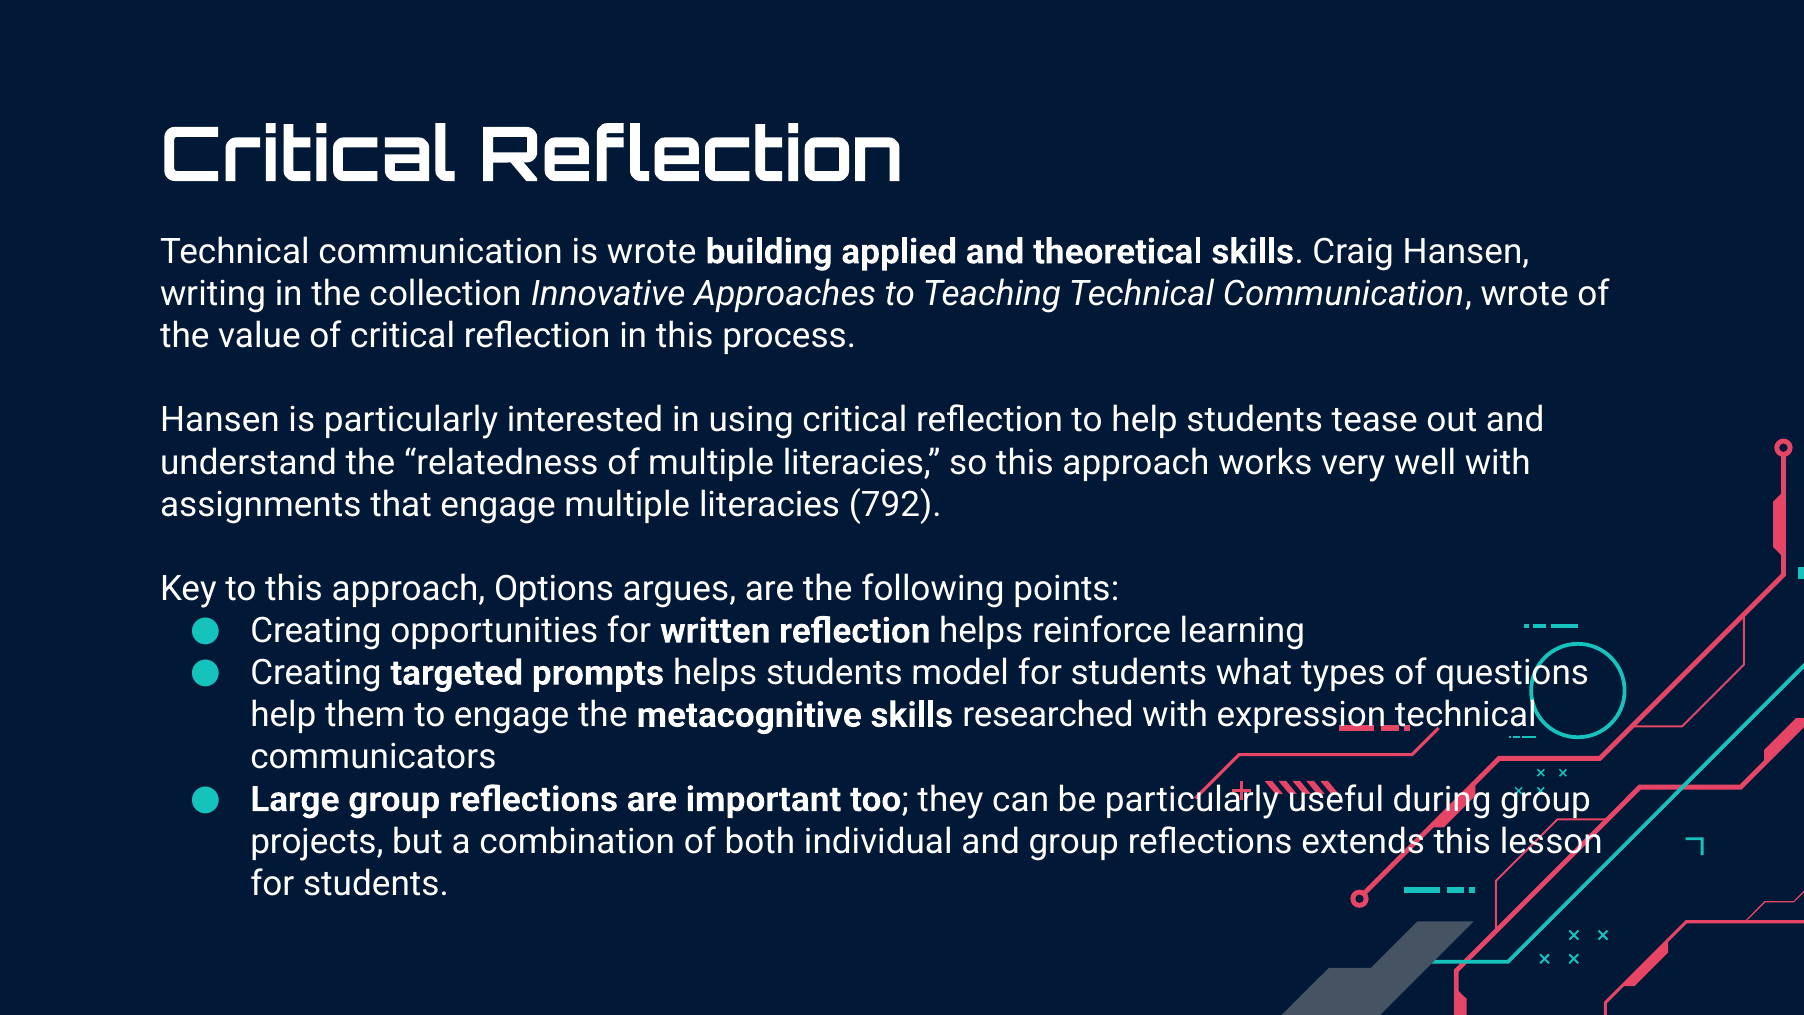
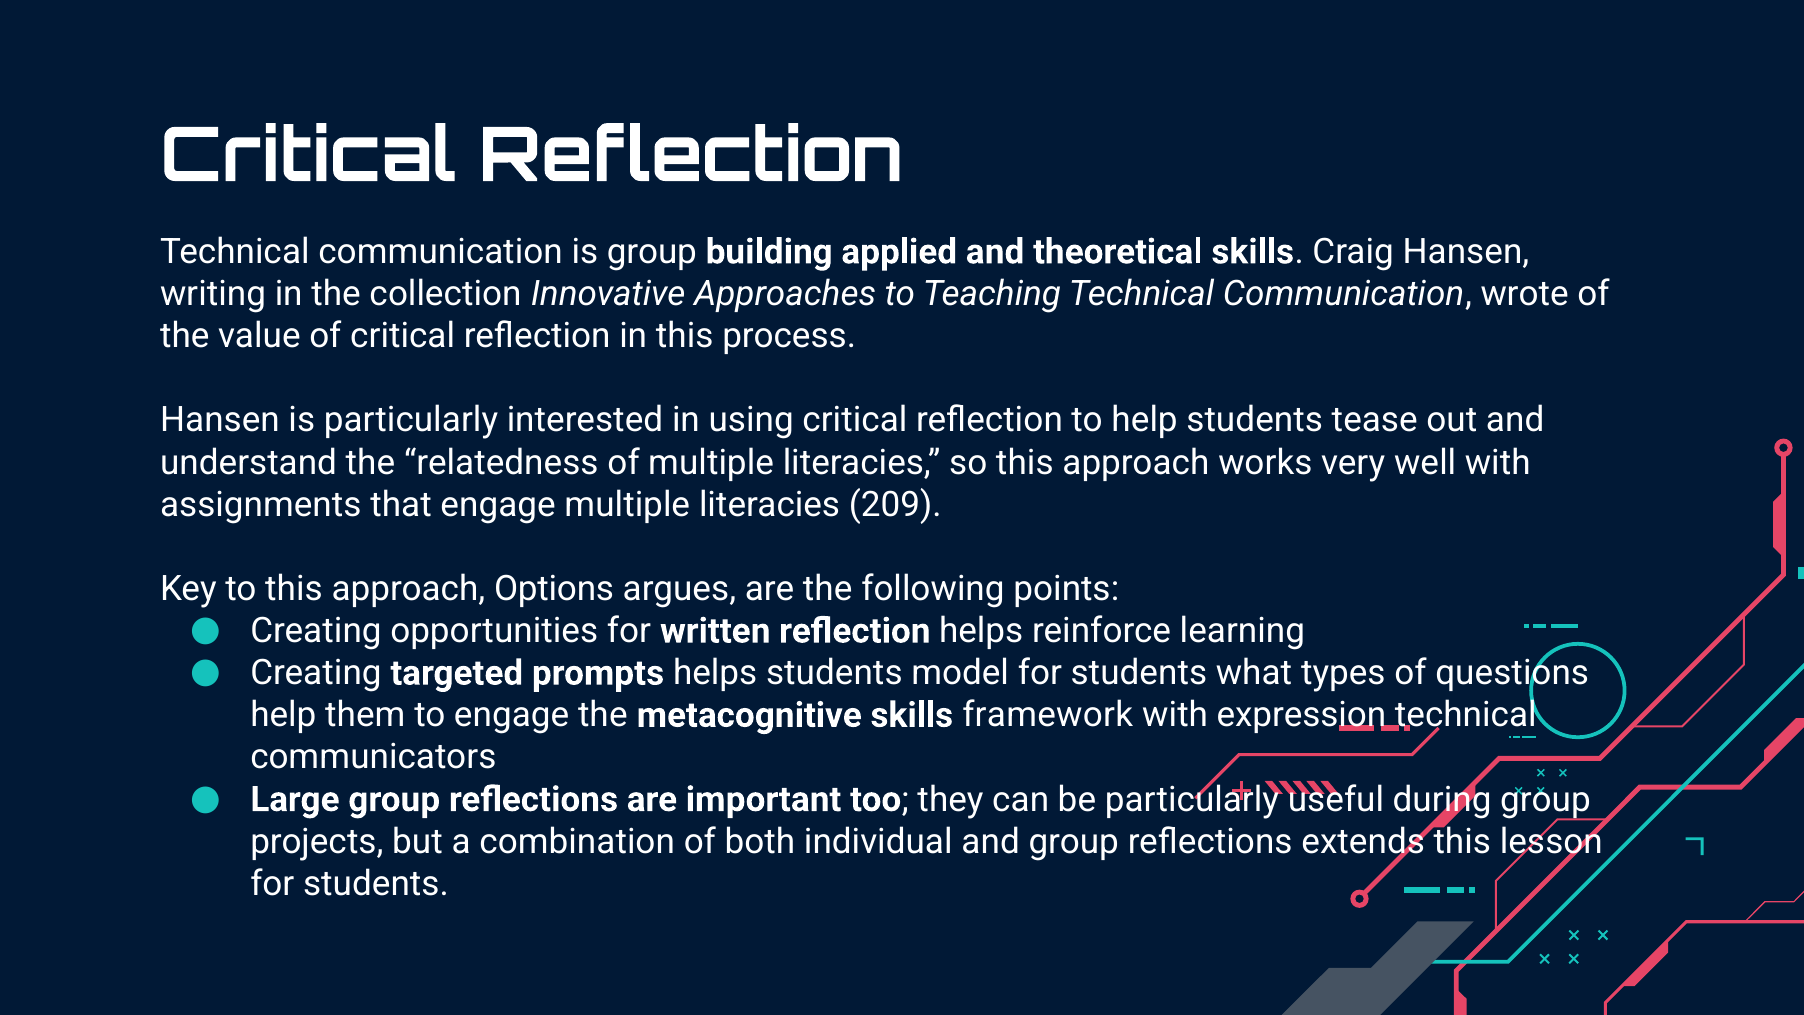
is wrote: wrote -> group
792: 792 -> 209
researched: researched -> framework
